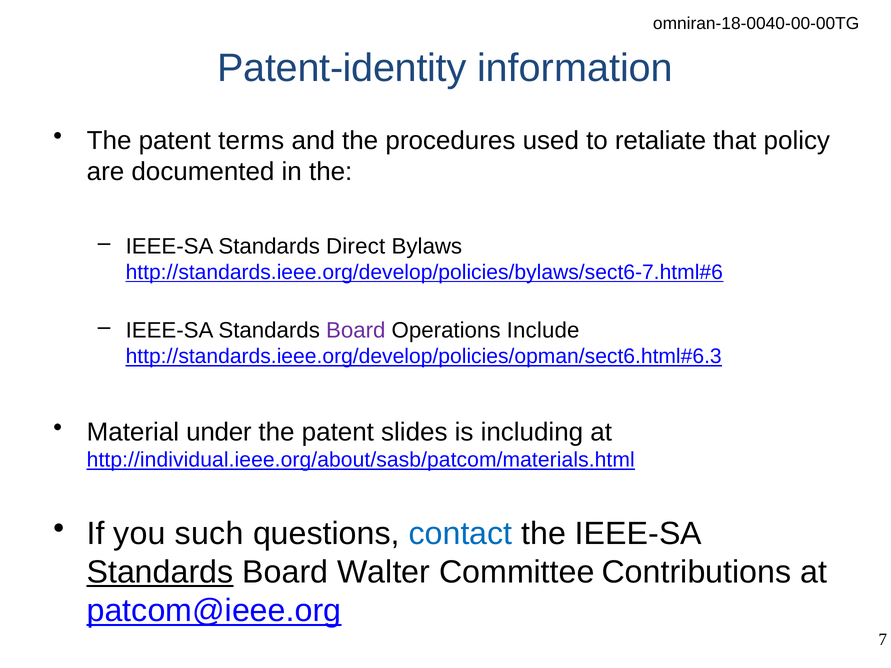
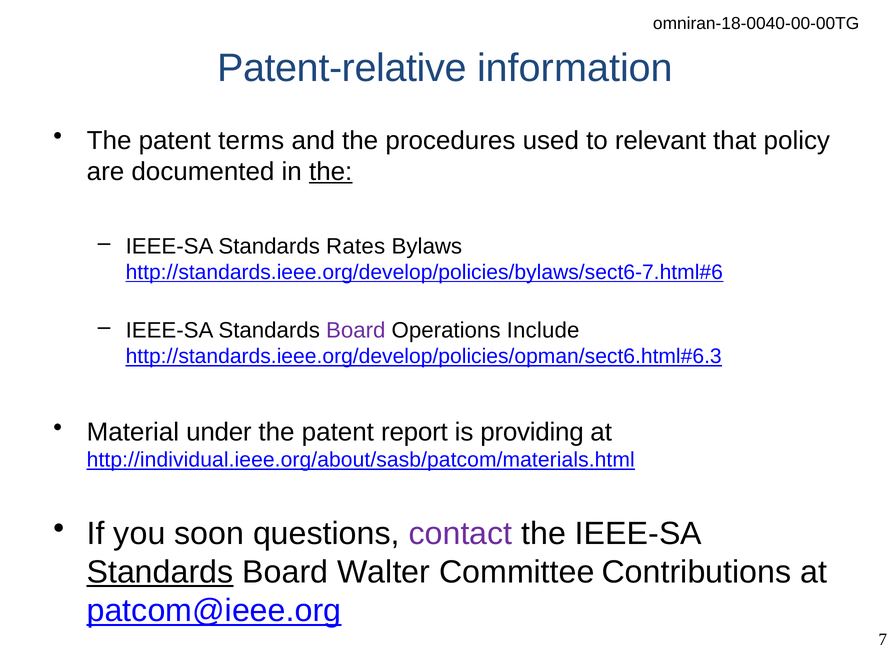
Patent-identity: Patent-identity -> Patent-relative
retaliate: retaliate -> relevant
the at (331, 172) underline: none -> present
Direct: Direct -> Rates
slides: slides -> report
including: including -> providing
such: such -> soon
contact colour: blue -> purple
